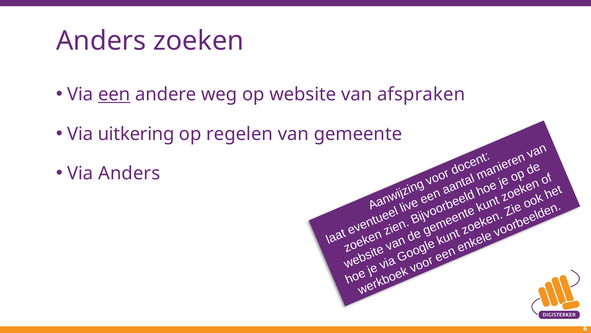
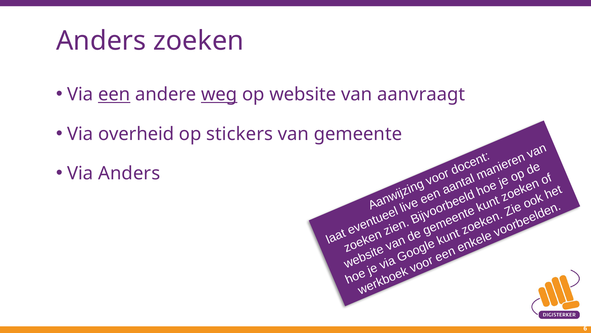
weg underline: none -> present
afspraken: afspraken -> aanvraagt
uitkering: uitkering -> overheid
regelen: regelen -> stickers
